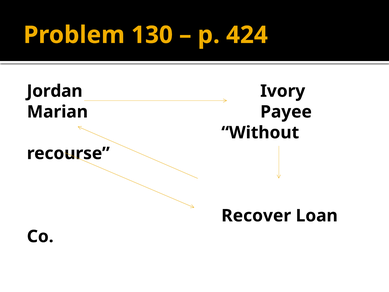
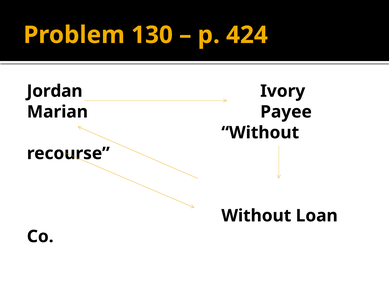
Recover at (256, 216): Recover -> Without
